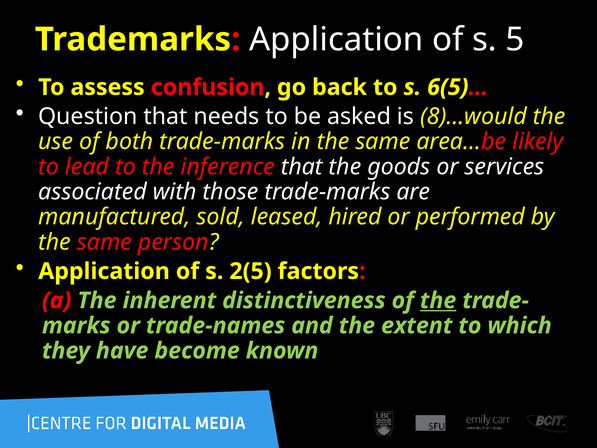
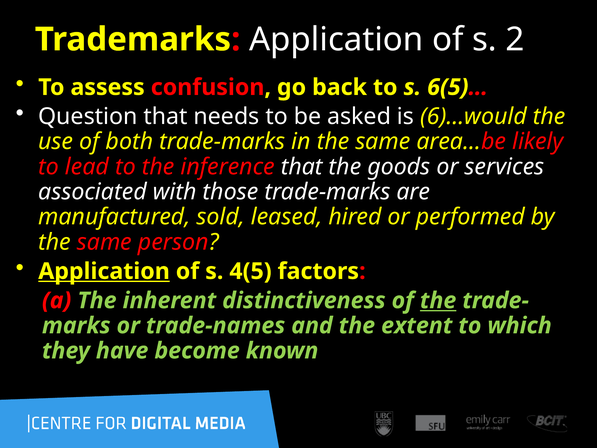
5: 5 -> 2
8)…would: 8)…would -> 6)…would
Application at (104, 271) underline: none -> present
2(5: 2(5 -> 4(5
